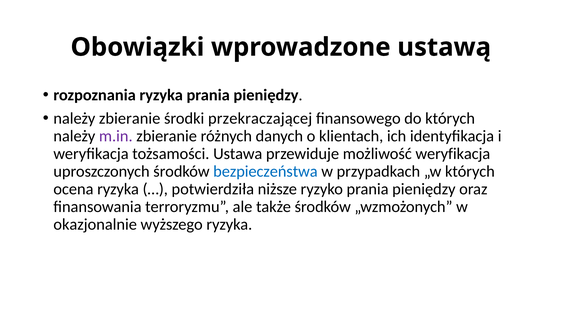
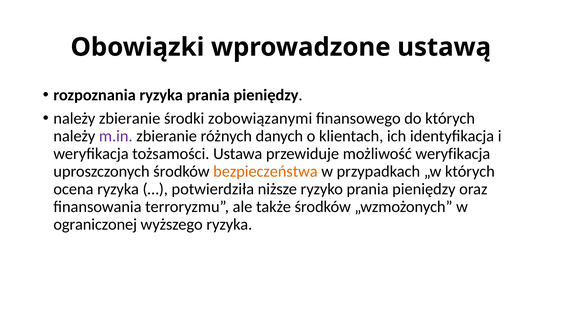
przekraczającej: przekraczającej -> zobowiązanymi
bezpieczeństwa colour: blue -> orange
okazjonalnie: okazjonalnie -> ograniczonej
